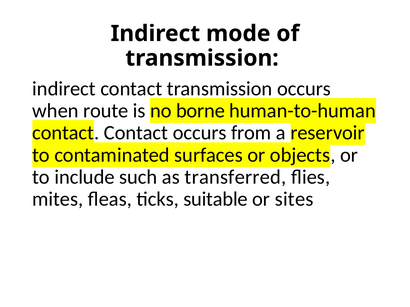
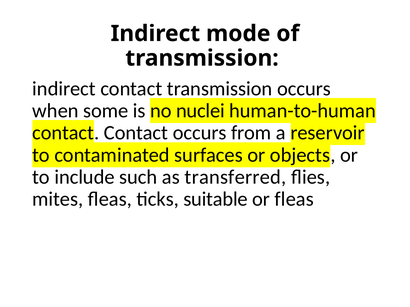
route: route -> some
borne: borne -> nuclei
or sites: sites -> fleas
